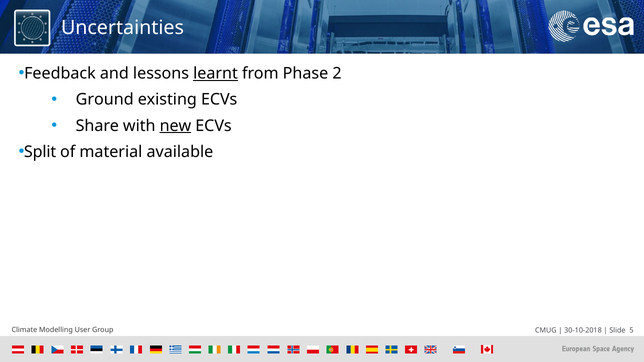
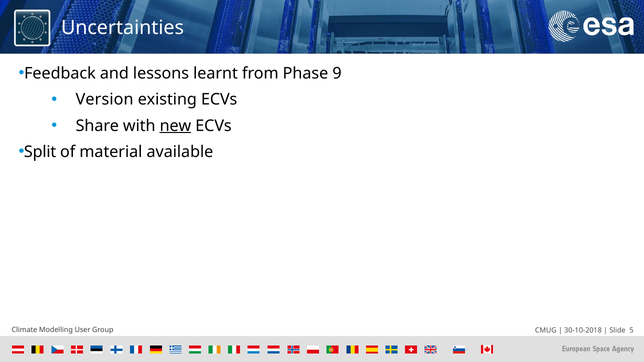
learnt underline: present -> none
2: 2 -> 9
Ground: Ground -> Version
